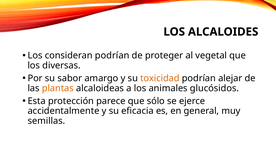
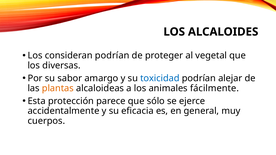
toxicidad colour: orange -> blue
glucósidos: glucósidos -> fácilmente
semillas: semillas -> cuerpos
